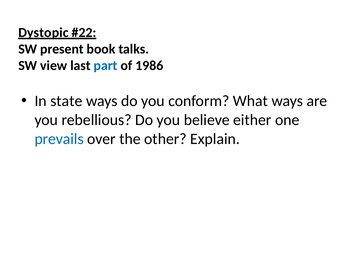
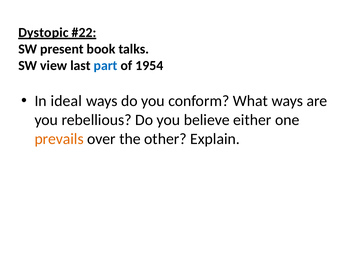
1986: 1986 -> 1954
state: state -> ideal
prevails colour: blue -> orange
